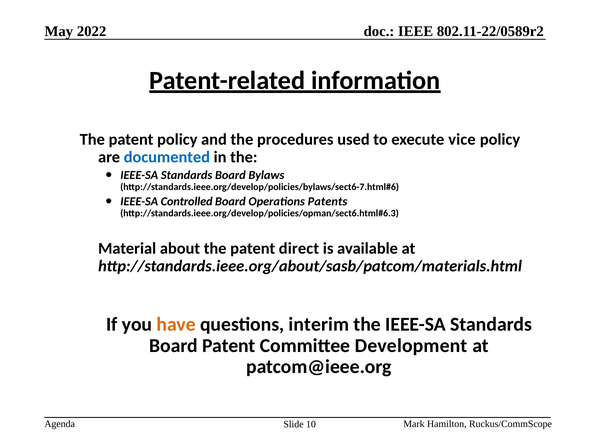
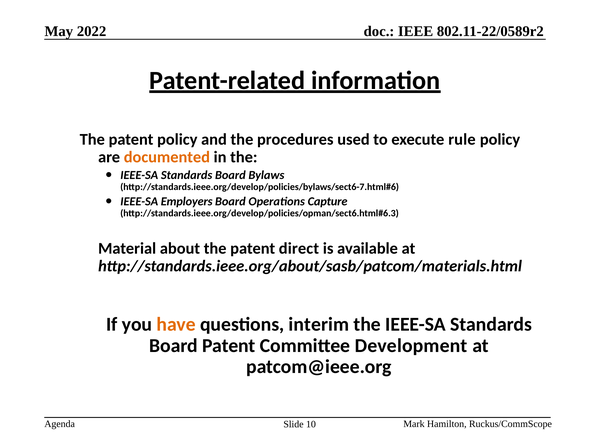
vice: vice -> rule
documented colour: blue -> orange
Controlled: Controlled -> Employers
Patents: Patents -> Capture
